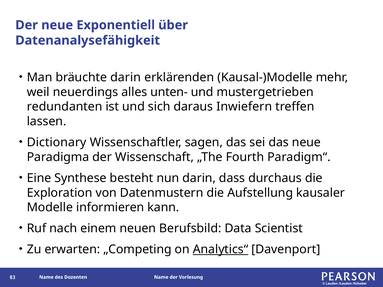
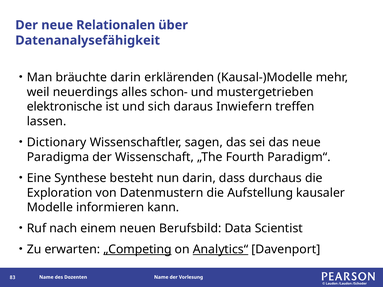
Exponentiell: Exponentiell -> Relationalen
unten-: unten- -> schon-
redundanten: redundanten -> elektronische
„Competing underline: none -> present
